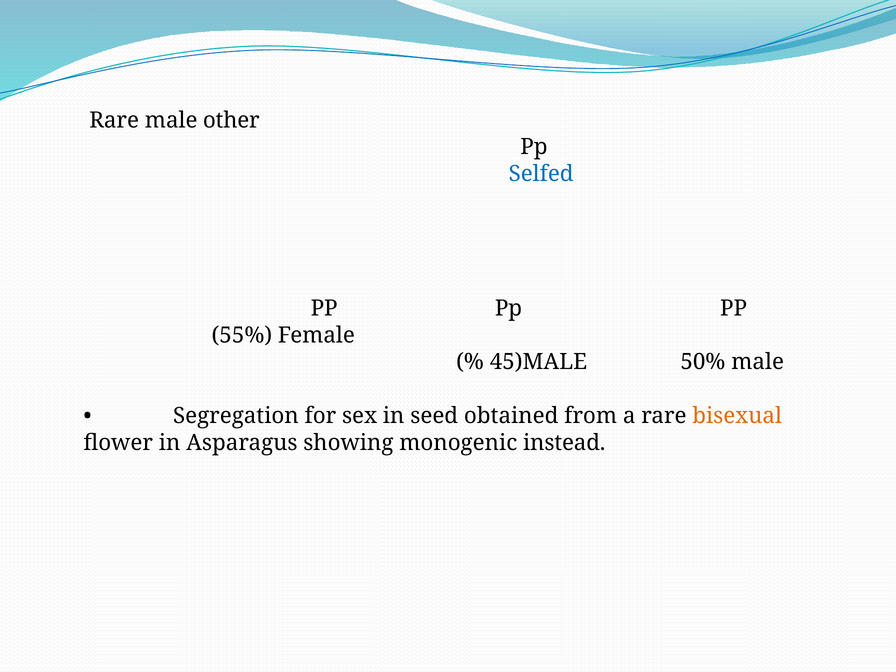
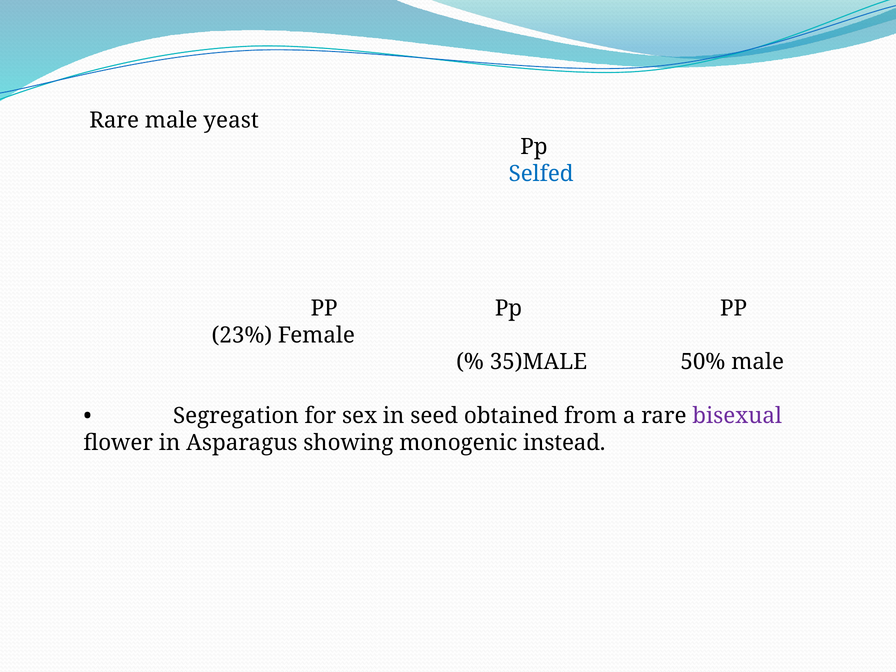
other: other -> yeast
55%: 55% -> 23%
45)MALE: 45)MALE -> 35)MALE
bisexual colour: orange -> purple
